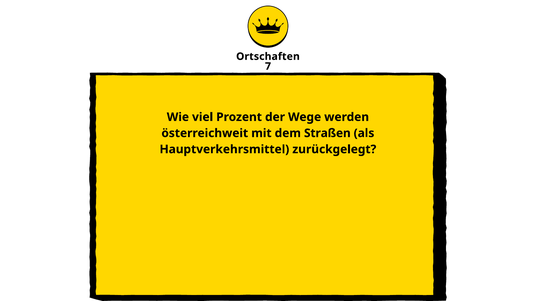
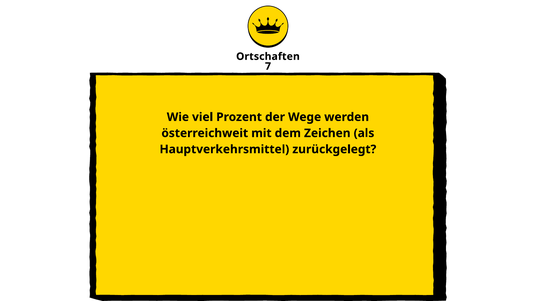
Straßen: Straßen -> Zeichen
